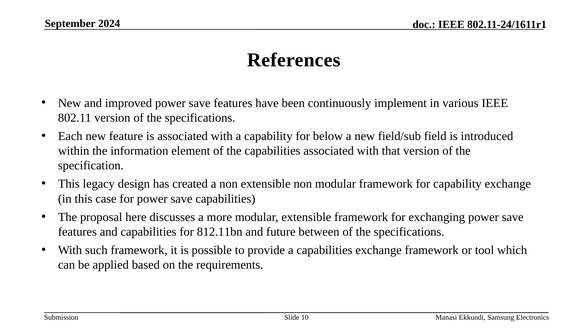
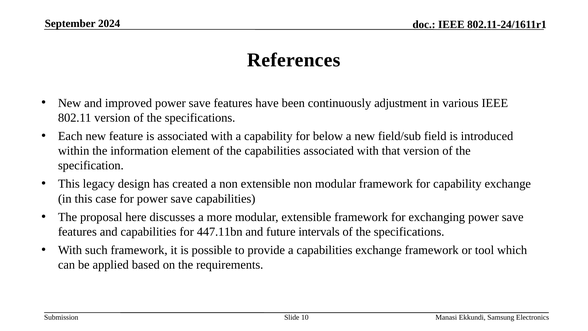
implement: implement -> adjustment
812.11bn: 812.11bn -> 447.11bn
between: between -> intervals
